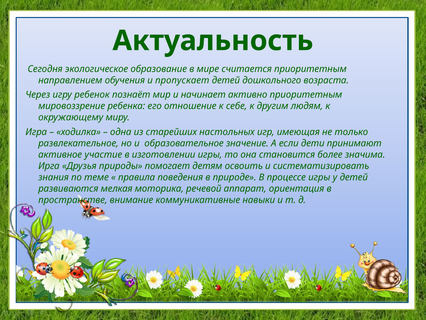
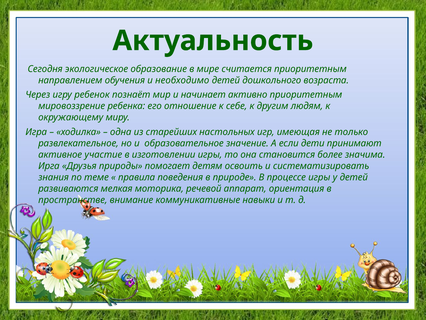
пропускает: пропускает -> необходимо
